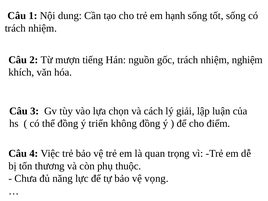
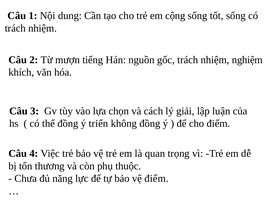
hạnh: hạnh -> cộng
vệ vọng: vọng -> điểm
